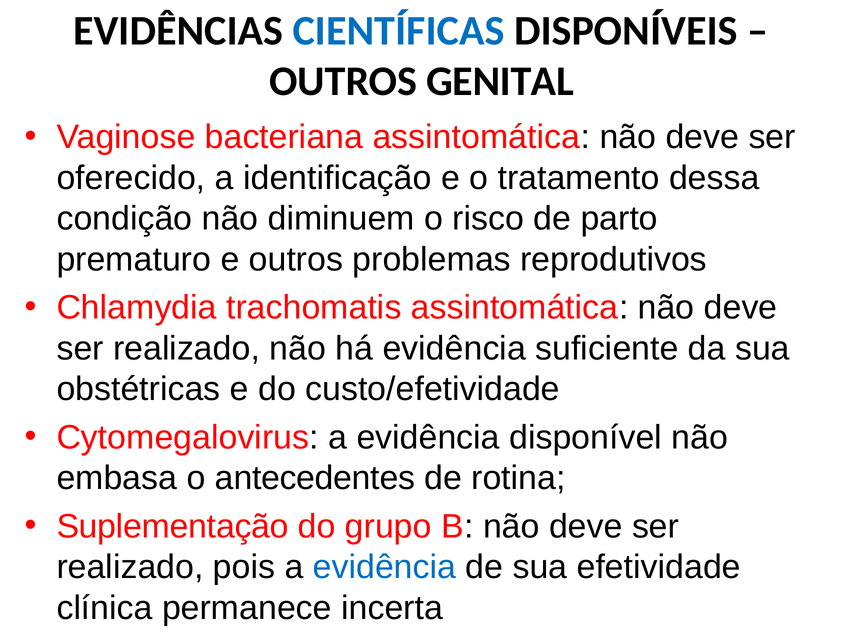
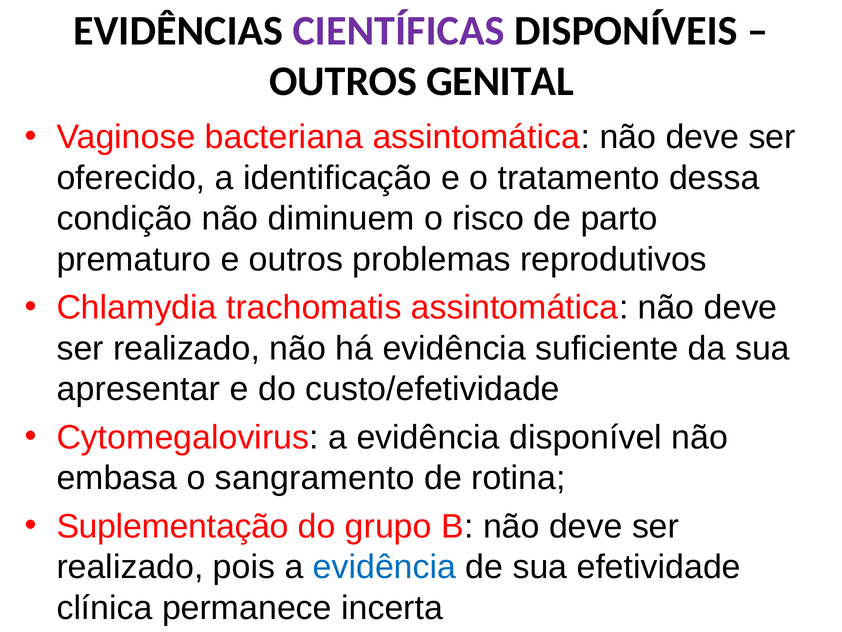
CIENTÍFICAS colour: blue -> purple
obstétricas: obstétricas -> apresentar
antecedentes: antecedentes -> sangramento
